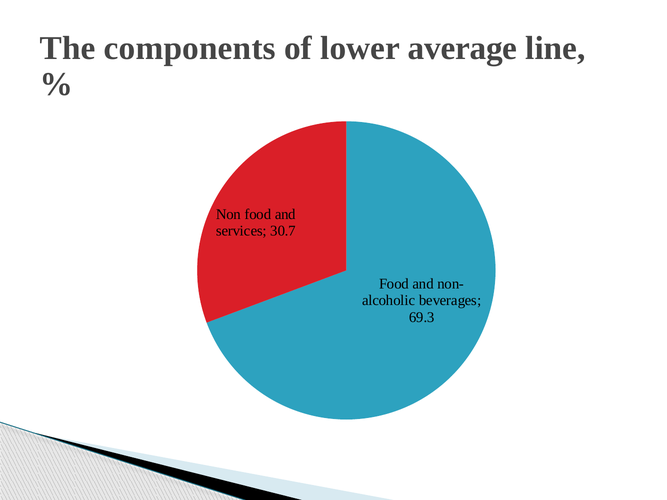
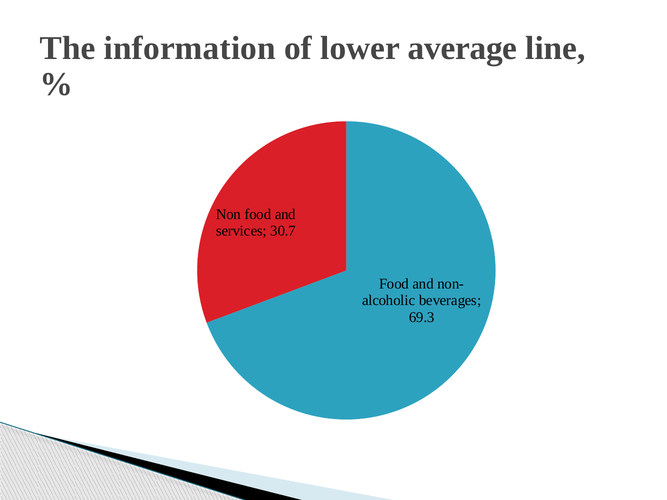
components: components -> information
